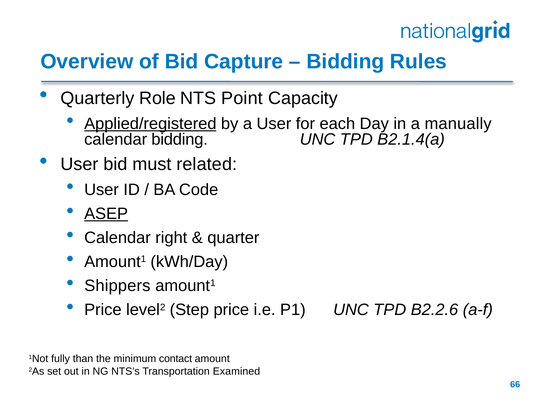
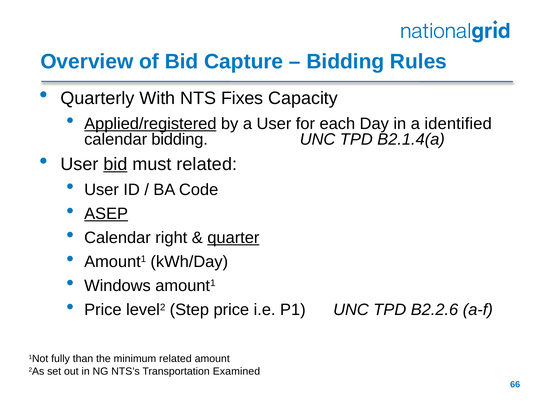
Role: Role -> With
Point: Point -> Fixes
manually: manually -> identified
bid at (115, 164) underline: none -> present
quarter underline: none -> present
Shippers: Shippers -> Windows
minimum contact: contact -> related
